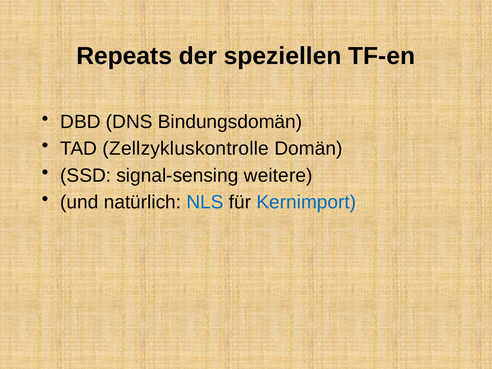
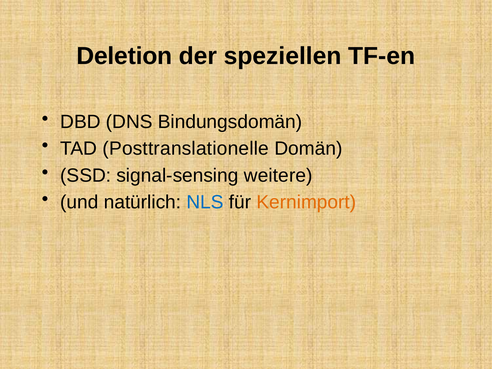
Repeats: Repeats -> Deletion
Zellzykluskontrolle: Zellzykluskontrolle -> Posttranslationelle
Kernimport colour: blue -> orange
